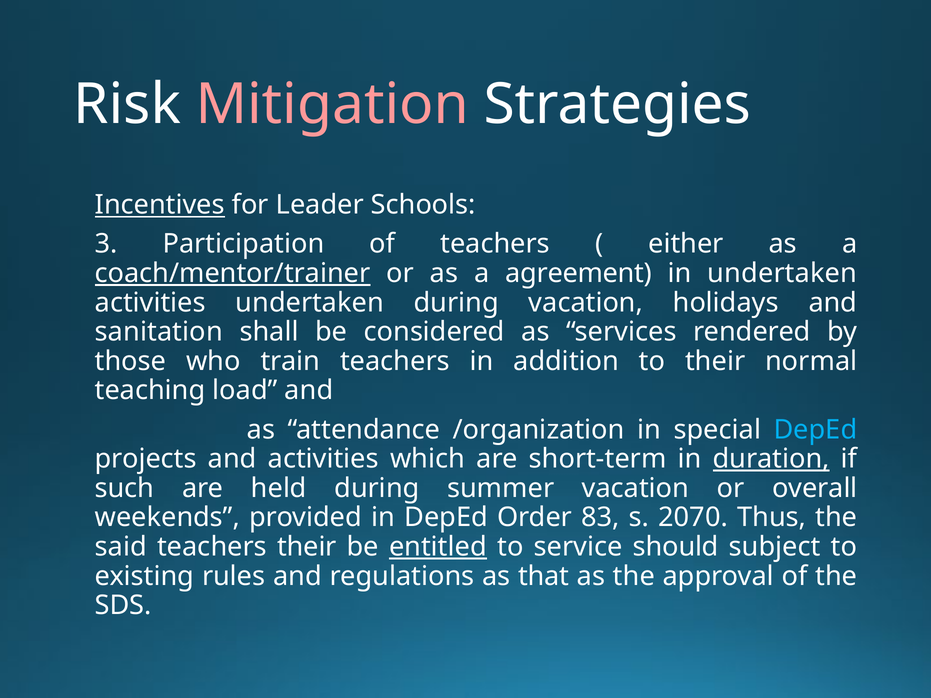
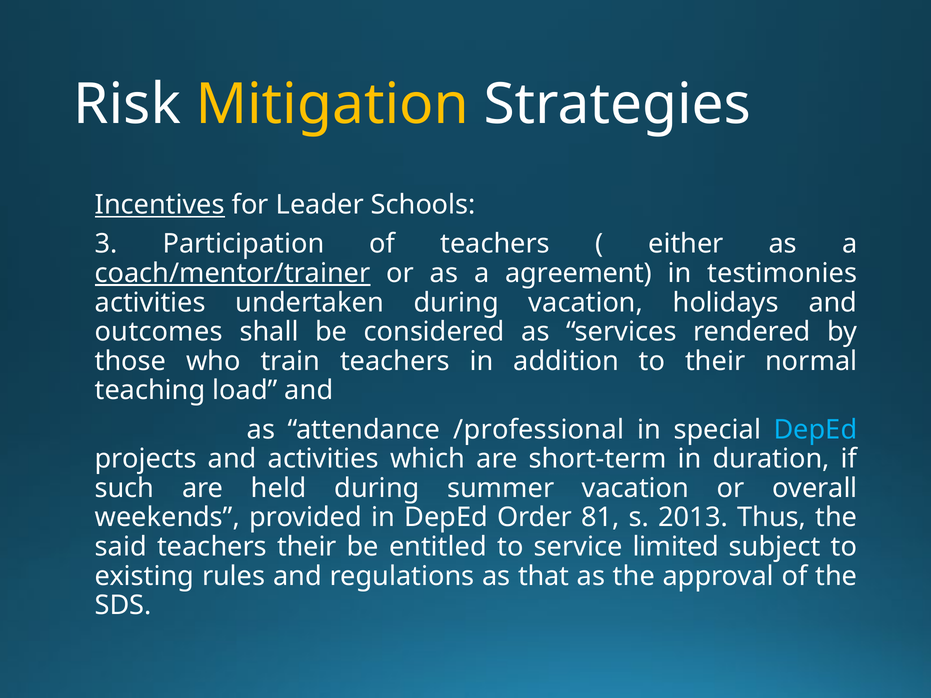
Mitigation colour: pink -> yellow
in undertaken: undertaken -> testimonies
sanitation: sanitation -> outcomes
/organization: /organization -> /professional
duration underline: present -> none
83: 83 -> 81
2070: 2070 -> 2013
entitled underline: present -> none
should: should -> limited
